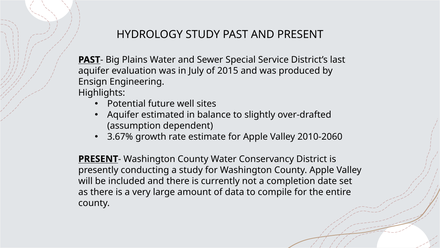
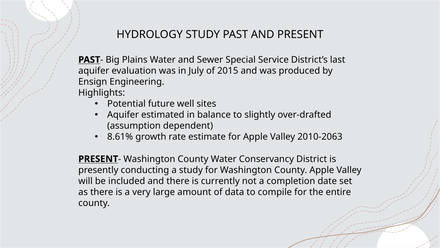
3.67%: 3.67% -> 8.61%
2010-2060: 2010-2060 -> 2010-2063
